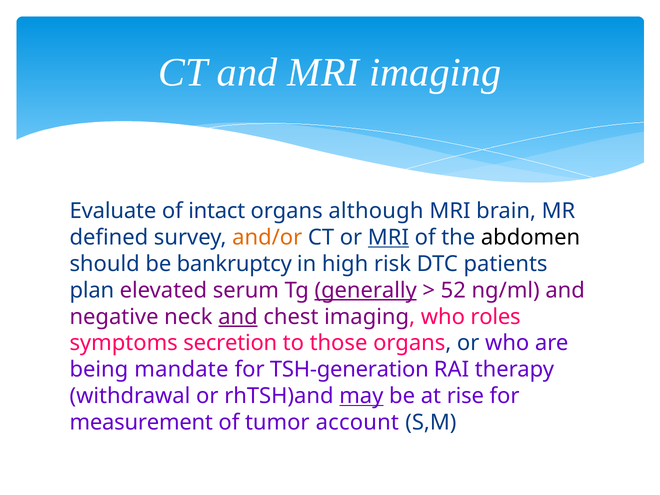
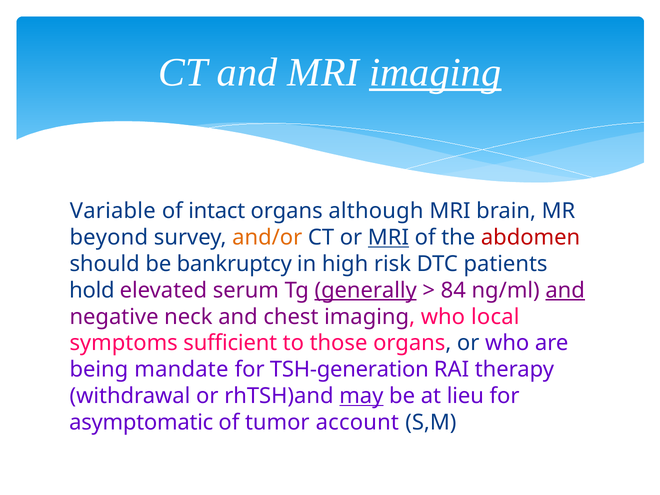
imaging at (435, 72) underline: none -> present
Evaluate: Evaluate -> Variable
defined: defined -> beyond
abdomen colour: black -> red
plan: plan -> hold
52: 52 -> 84
and at (565, 290) underline: none -> present
and at (238, 317) underline: present -> none
roles: roles -> local
secretion: secretion -> sufficient
rise: rise -> lieu
measurement: measurement -> asymptomatic
